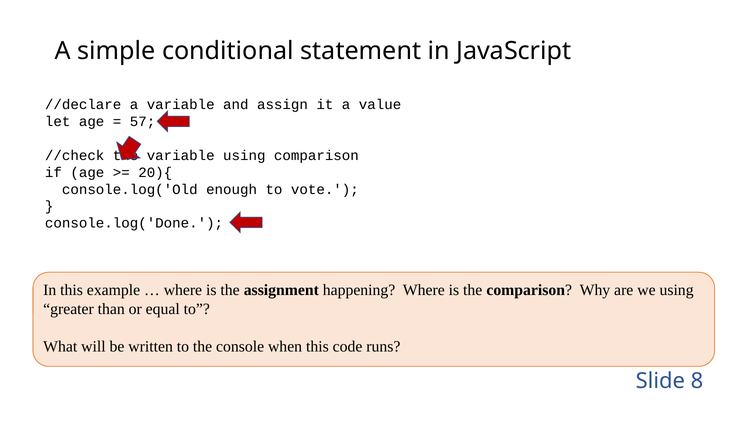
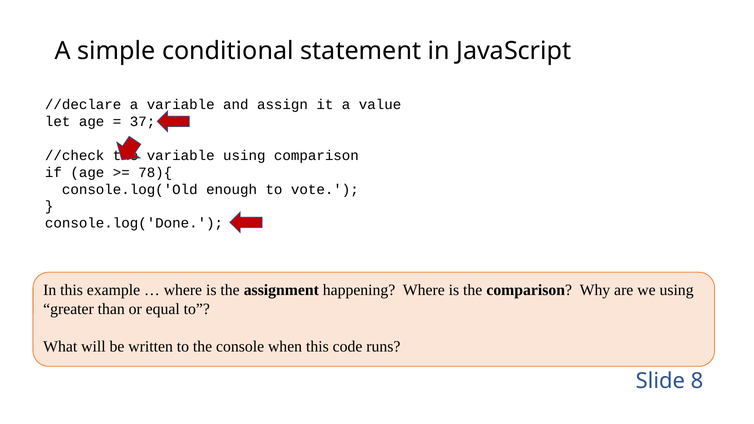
57: 57 -> 37
20){: 20){ -> 78){
